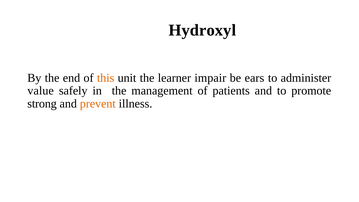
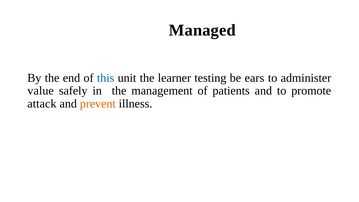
Hydroxyl: Hydroxyl -> Managed
this colour: orange -> blue
impair: impair -> testing
strong: strong -> attack
